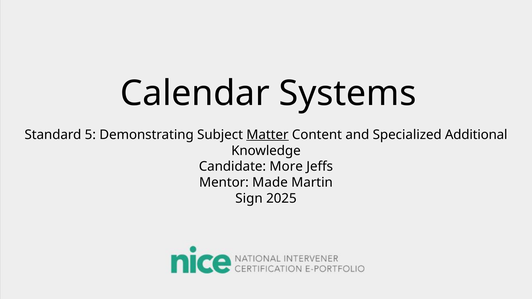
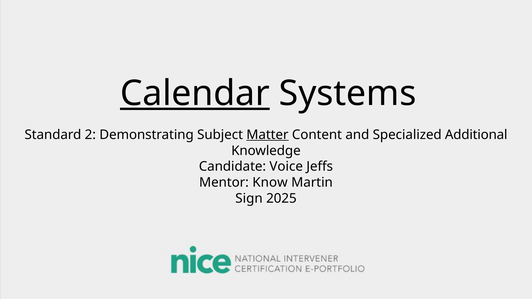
Calendar underline: none -> present
5: 5 -> 2
More: More -> Voice
Made: Made -> Know
